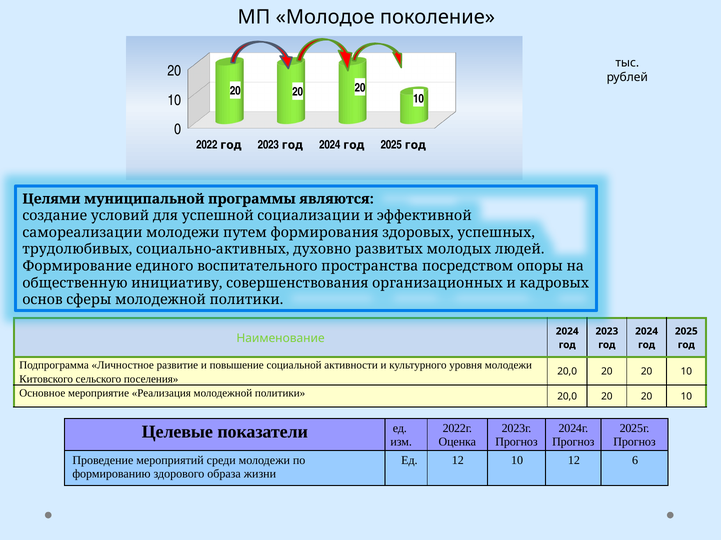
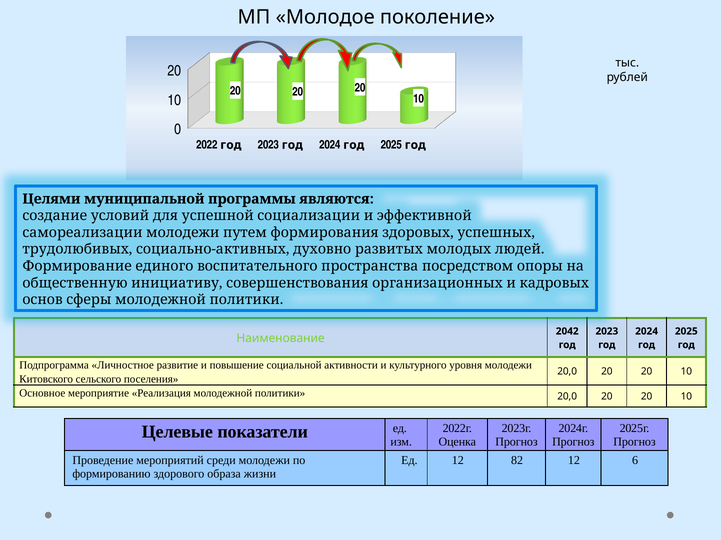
2024 at (567, 332): 2024 -> 2042
12 10: 10 -> 82
